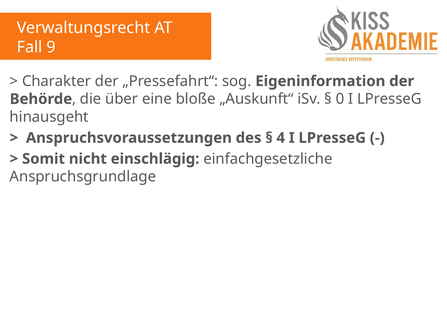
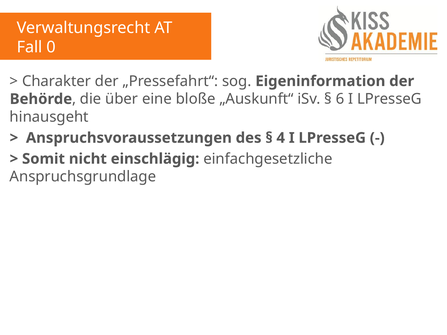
9: 9 -> 0
0: 0 -> 6
